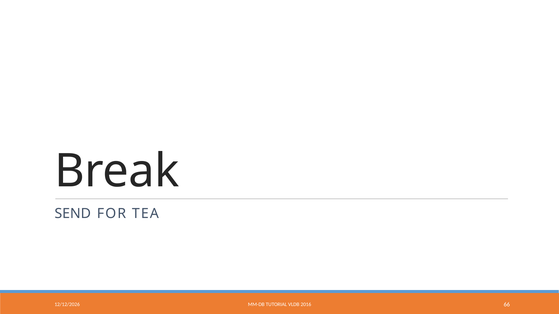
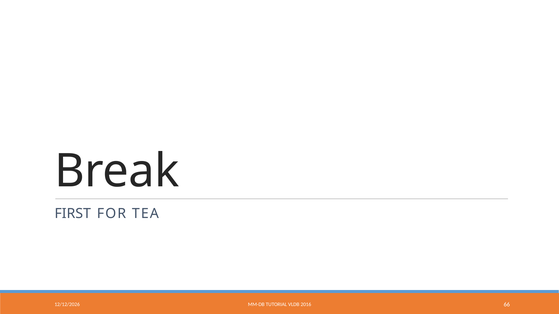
SEND: SEND -> FIRST
